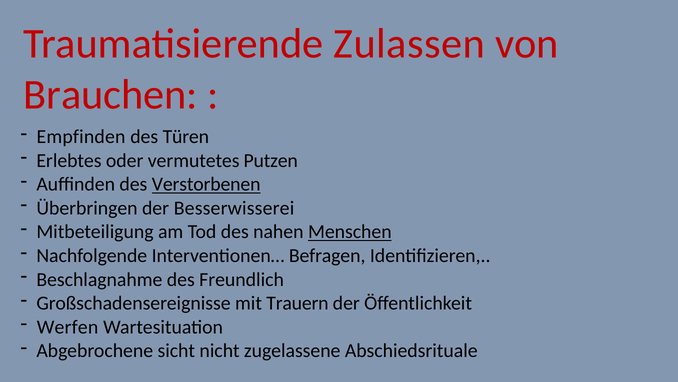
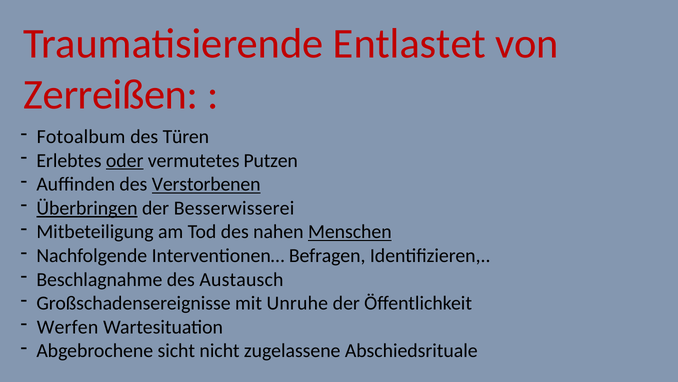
Zulassen: Zulassen -> Entlastet
Brauchen: Brauchen -> Zerreißen
Empfinden: Empfinden -> Fotoalbum
oder underline: none -> present
Überbringen underline: none -> present
Freundlich: Freundlich -> Austausch
Trauern: Trauern -> Unruhe
